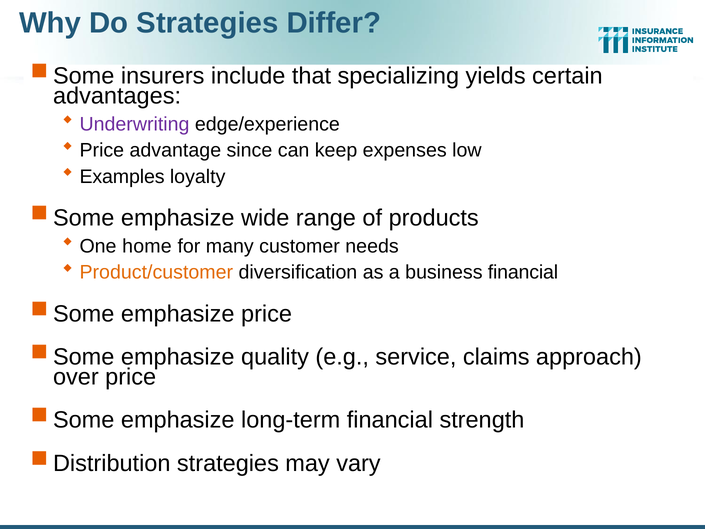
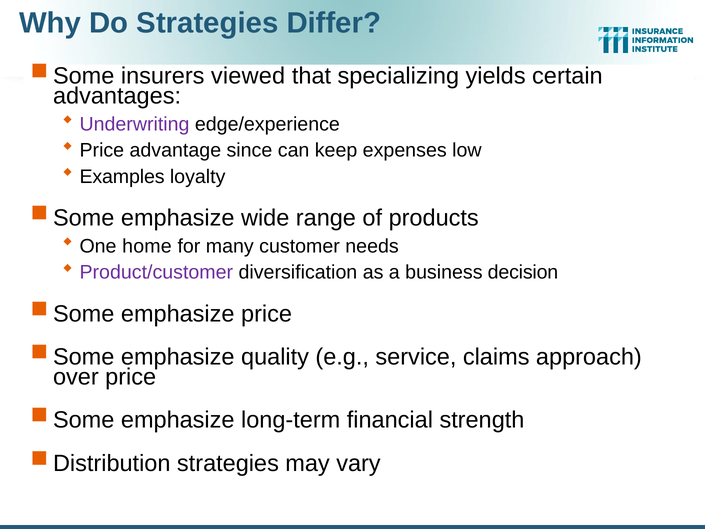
include: include -> viewed
Product/customer colour: orange -> purple
business financial: financial -> decision
